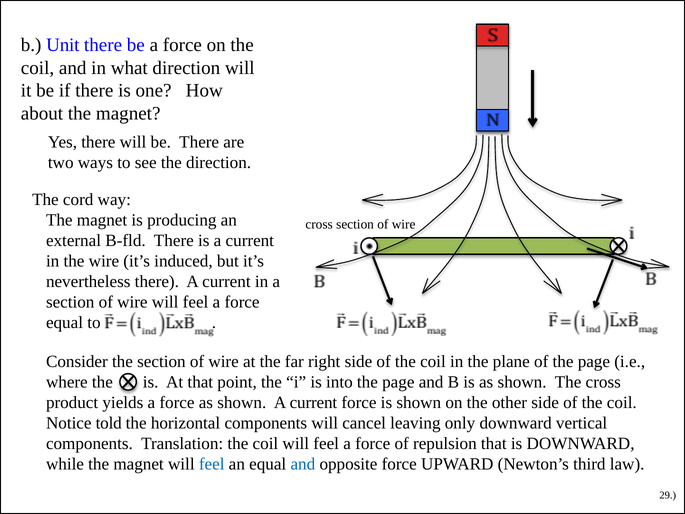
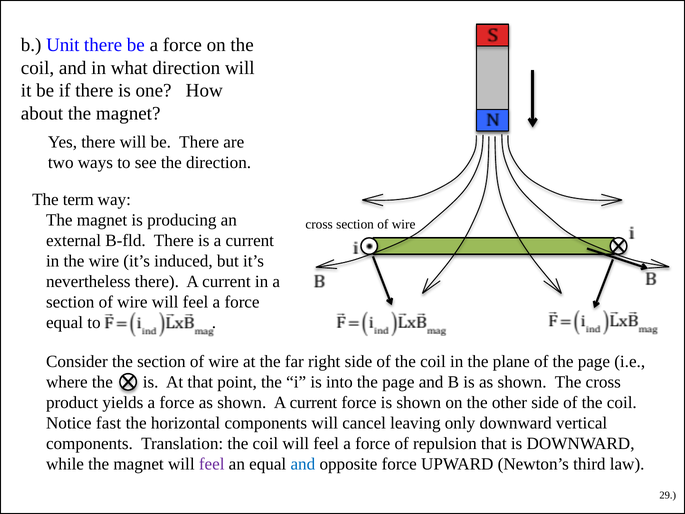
cord: cord -> term
told: told -> fast
feel at (212, 464) colour: blue -> purple
